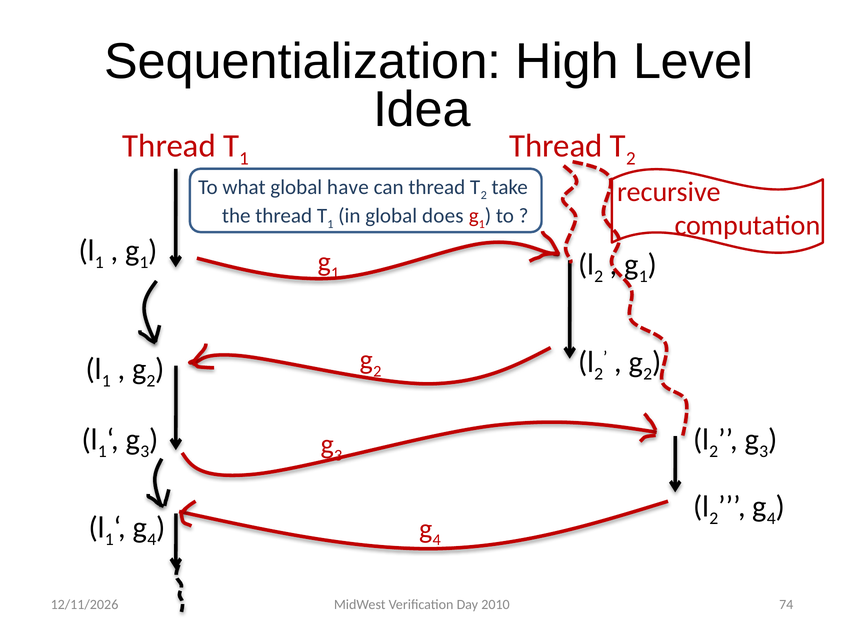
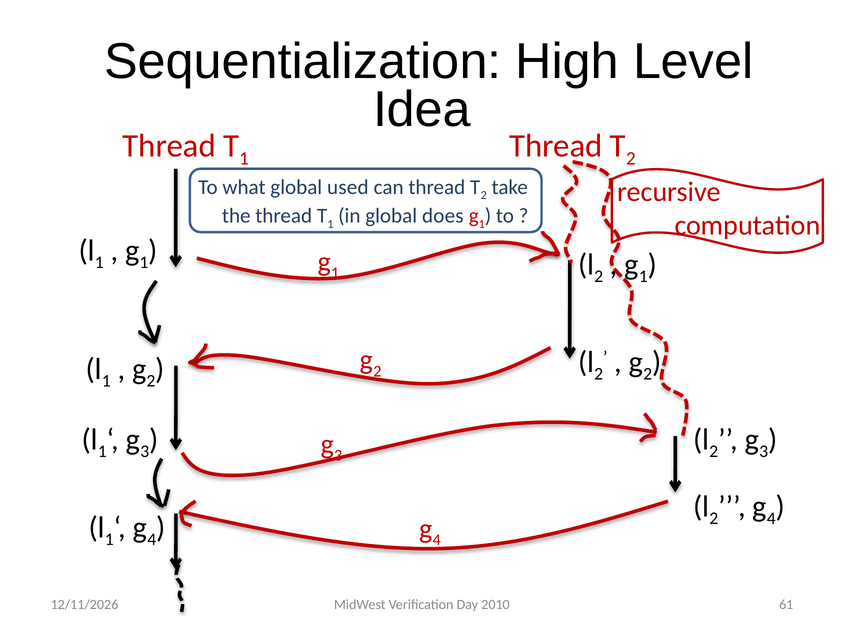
have: have -> used
74: 74 -> 61
